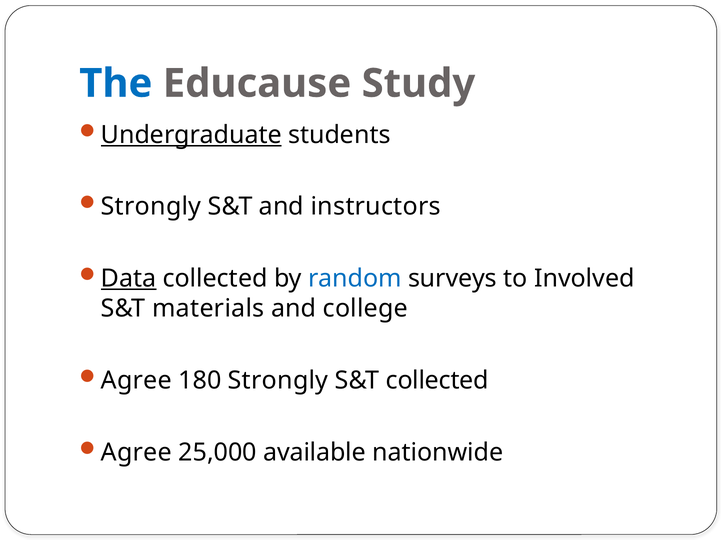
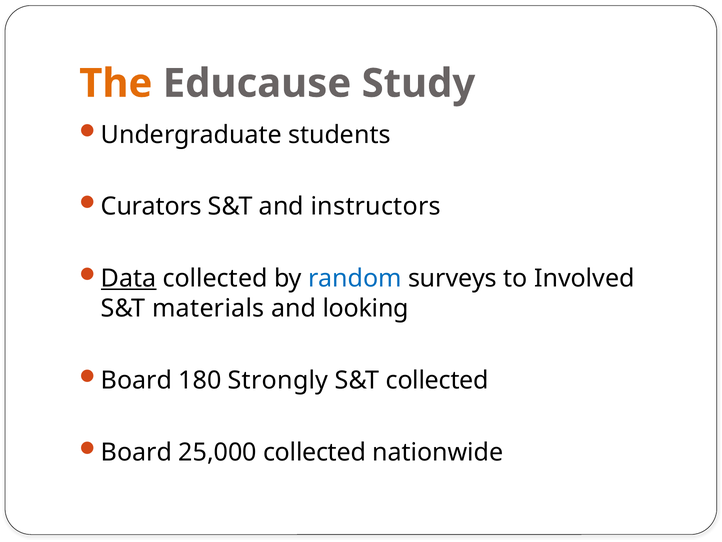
The colour: blue -> orange
Undergraduate underline: present -> none
Strongly at (151, 206): Strongly -> Curators
college: college -> looking
Agree at (136, 380): Agree -> Board
Agree at (136, 452): Agree -> Board
25,000 available: available -> collected
